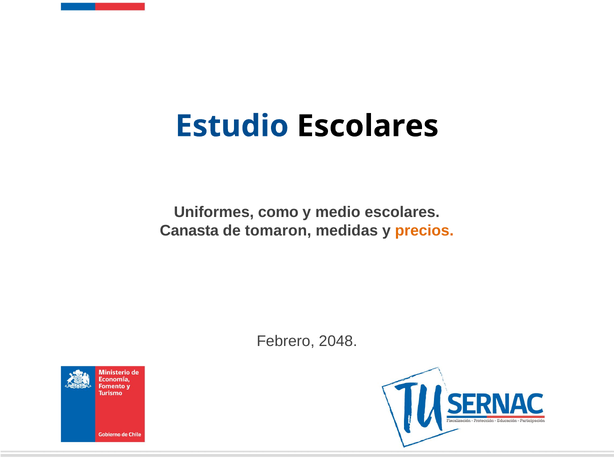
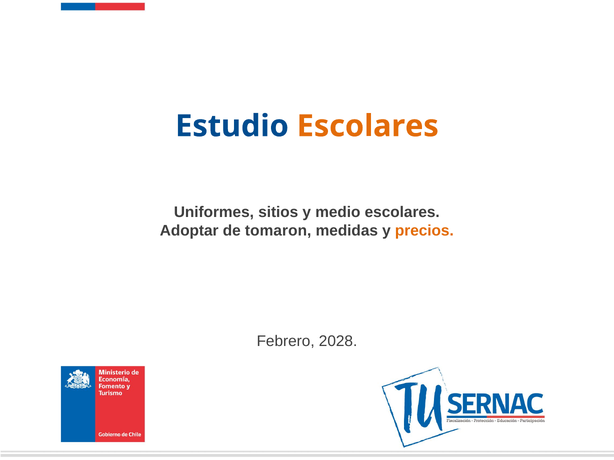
Escolares at (368, 126) colour: black -> orange
como: como -> sitios
Canasta: Canasta -> Adoptar
2048: 2048 -> 2028
